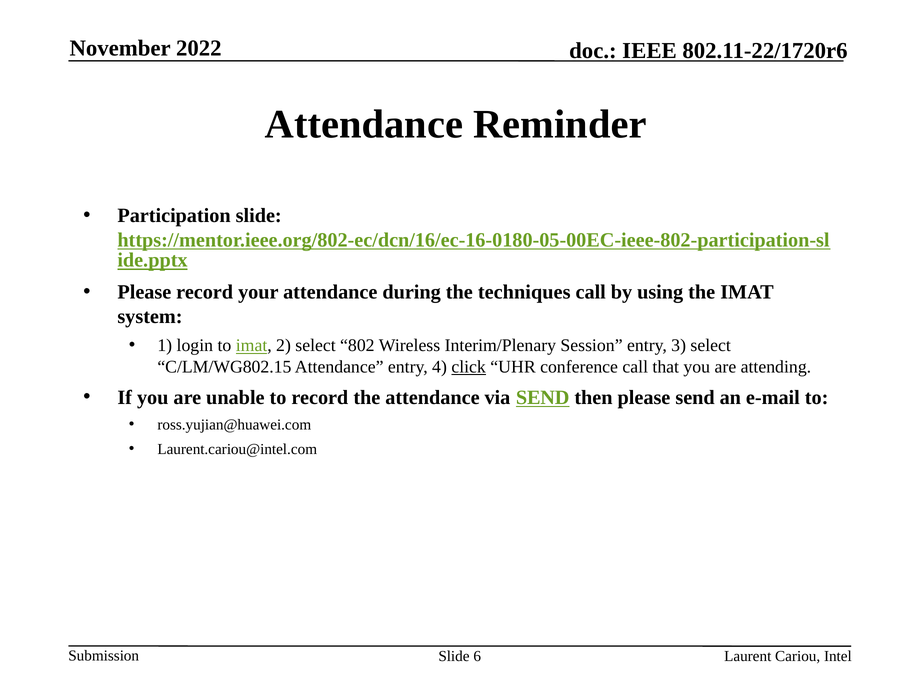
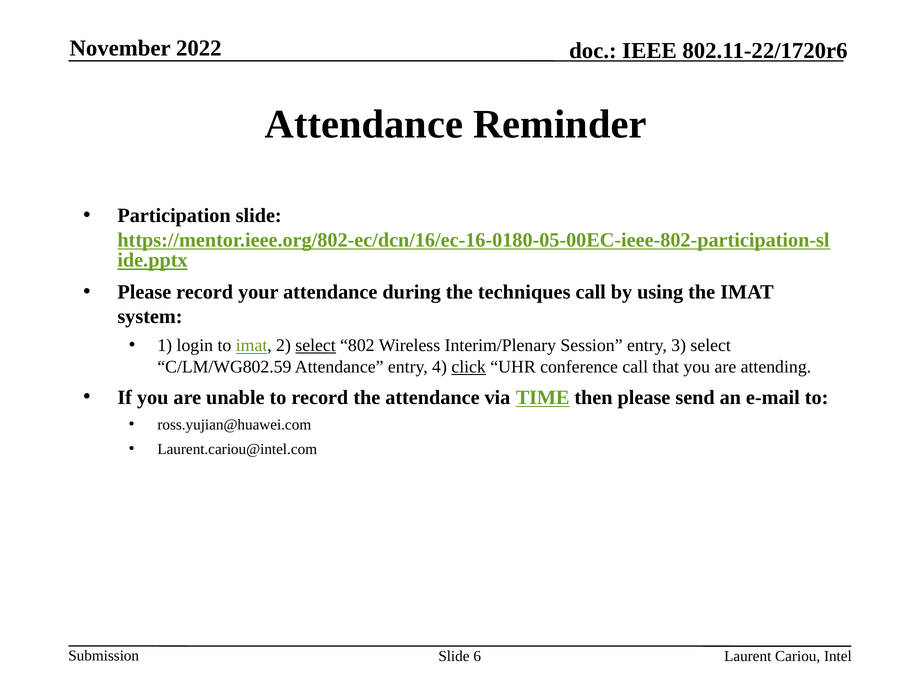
select at (316, 345) underline: none -> present
C/LM/WG802.15: C/LM/WG802.15 -> C/LM/WG802.59
via SEND: SEND -> TIME
